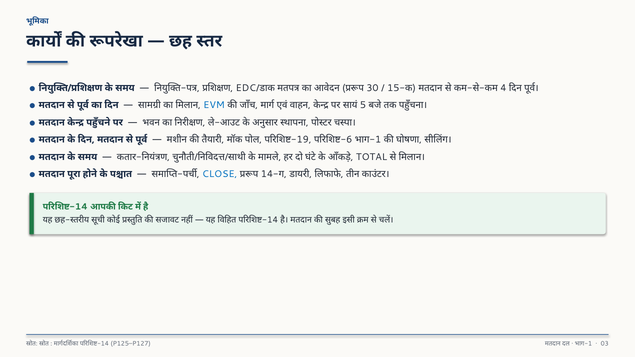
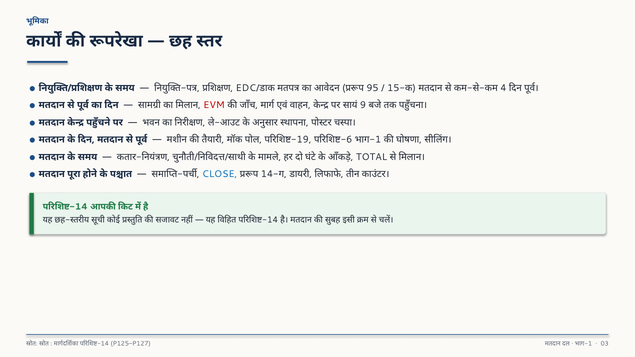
30: 30 -> 95
EVM colour: blue -> red
5: 5 -> 9
